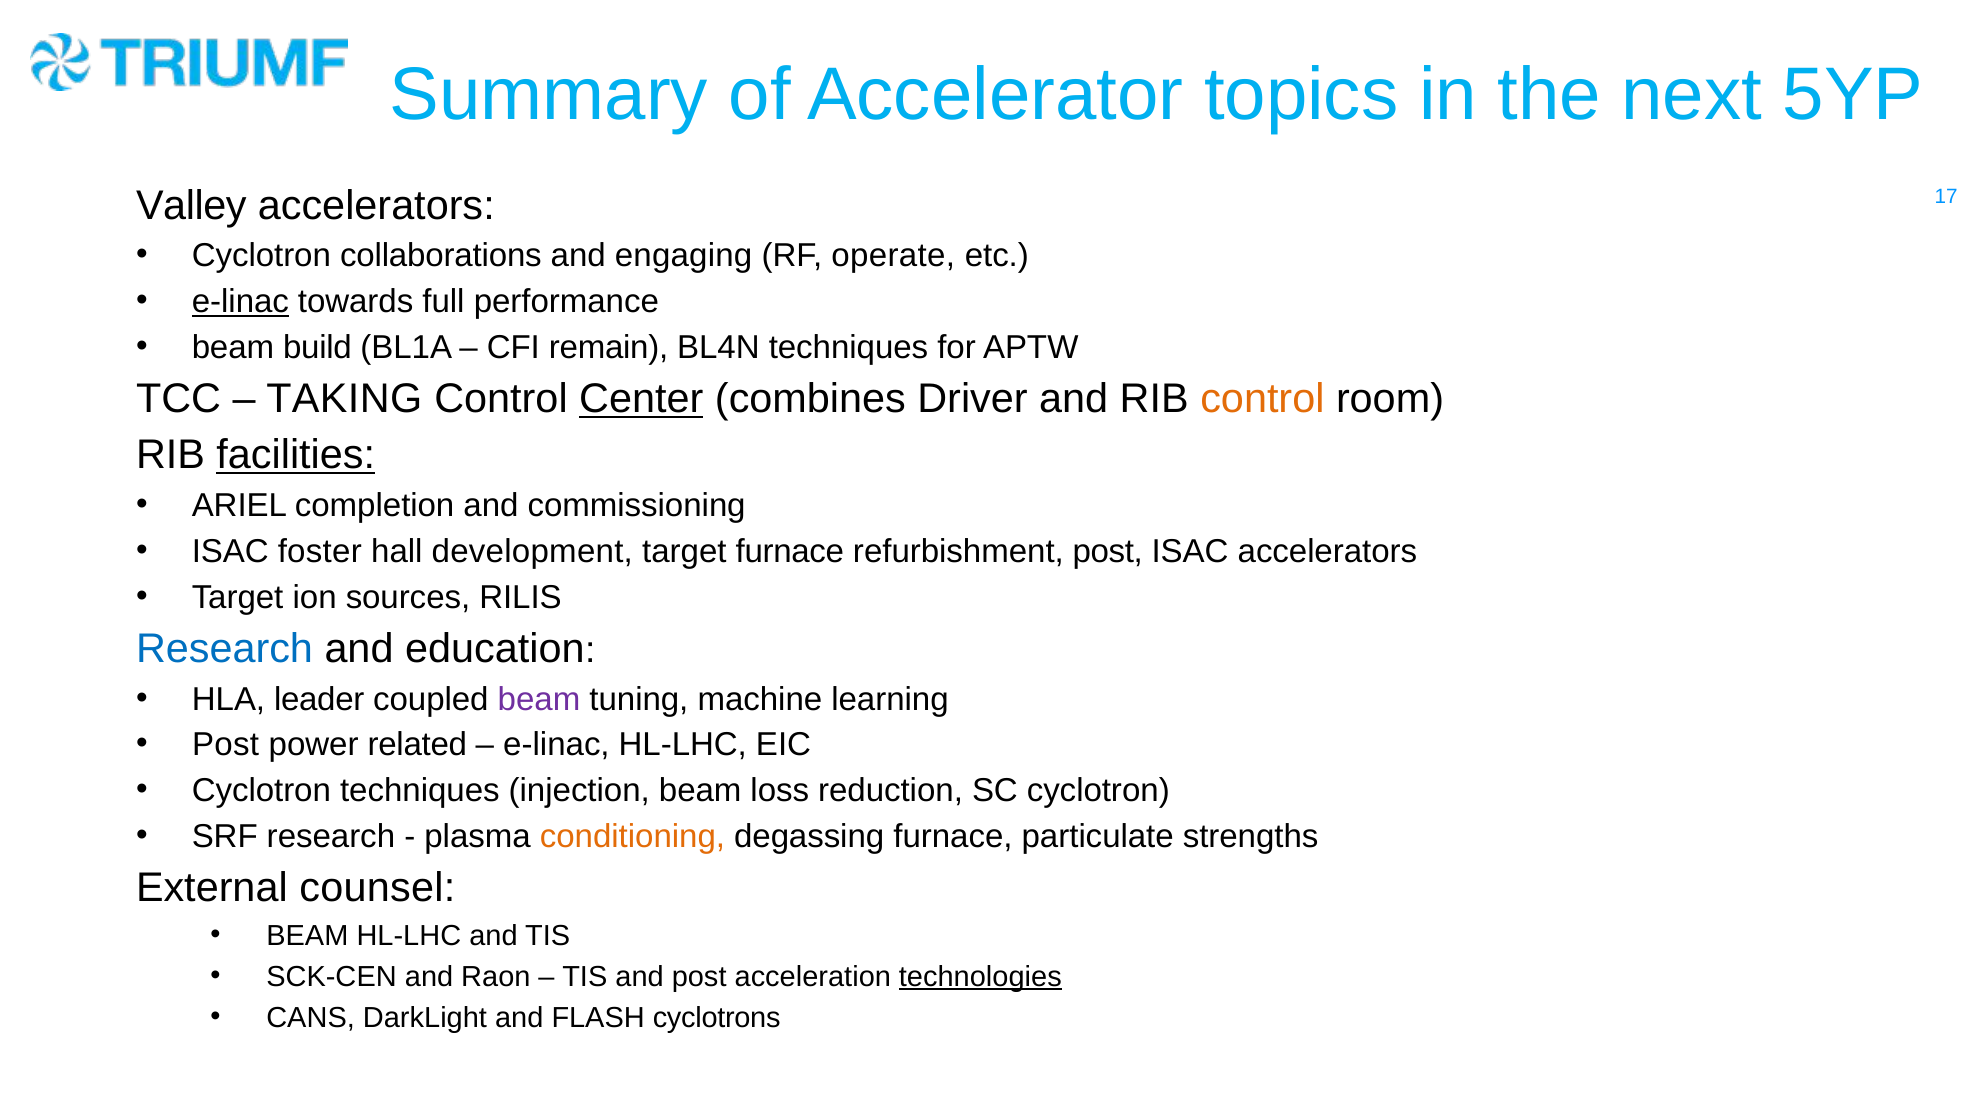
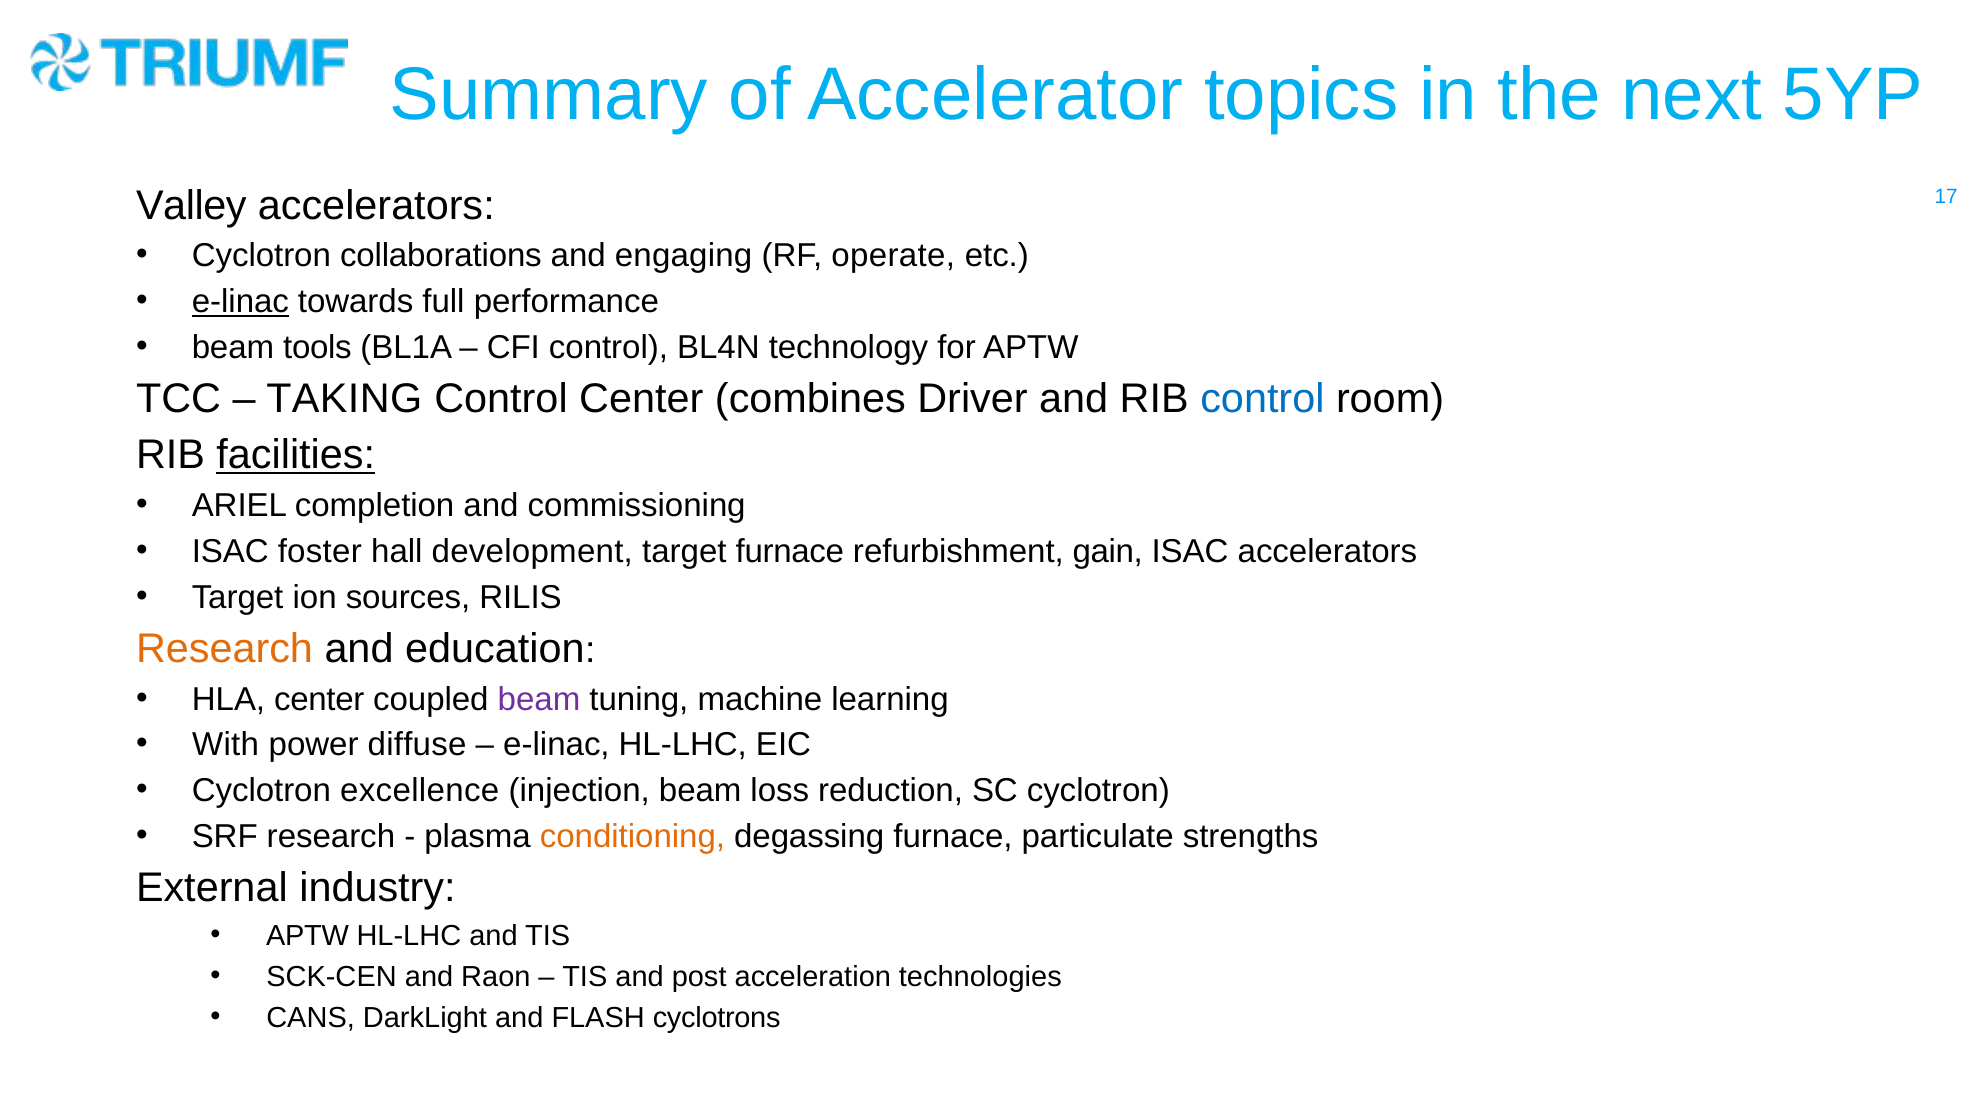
build: build -> tools
CFI remain: remain -> control
BL4N techniques: techniques -> technology
Center at (641, 399) underline: present -> none
control at (1262, 399) colour: orange -> blue
refurbishment post: post -> gain
Research at (225, 649) colour: blue -> orange
HLA leader: leader -> center
Post at (226, 745): Post -> With
related: related -> diffuse
Cyclotron techniques: techniques -> excellence
counsel: counsel -> industry
BEAM at (307, 935): BEAM -> APTW
technologies underline: present -> none
